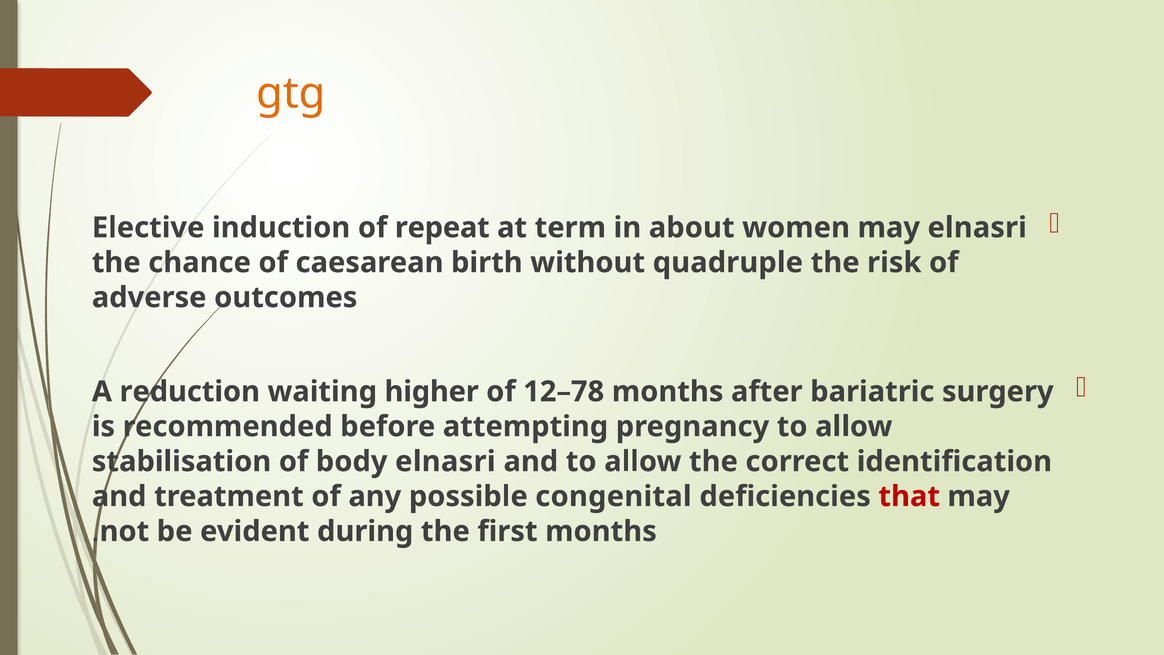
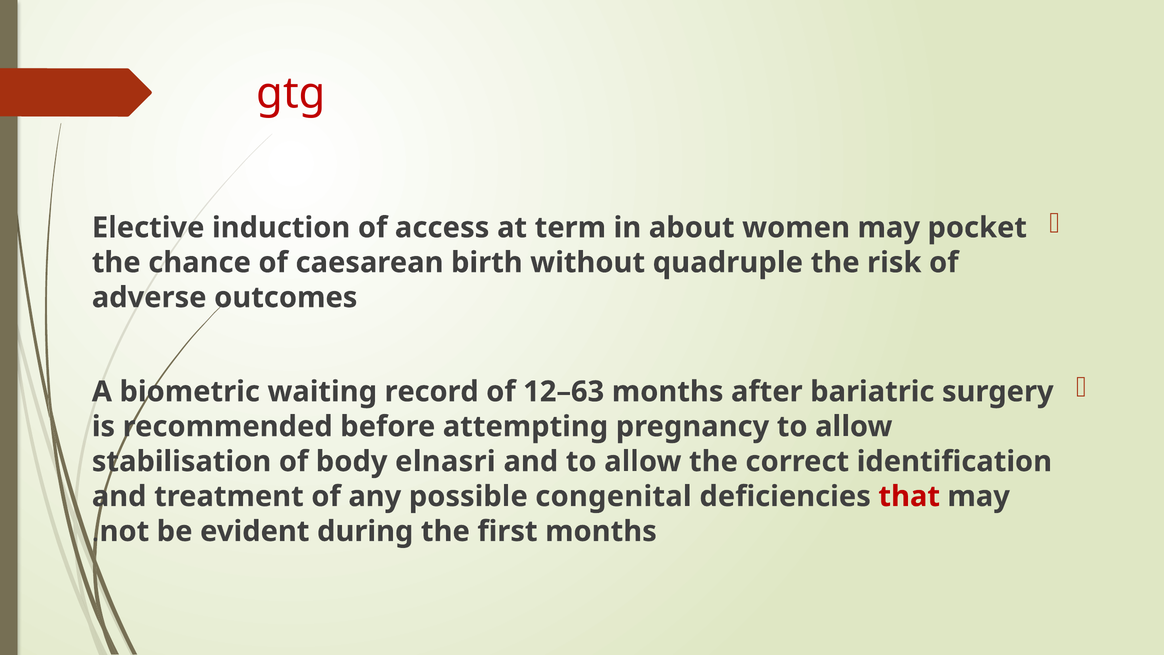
gtg colour: orange -> red
repeat: repeat -> access
may elnasri: elnasri -> pocket
reduction: reduction -> biometric
higher: higher -> record
12–78: 12–78 -> 12–63
